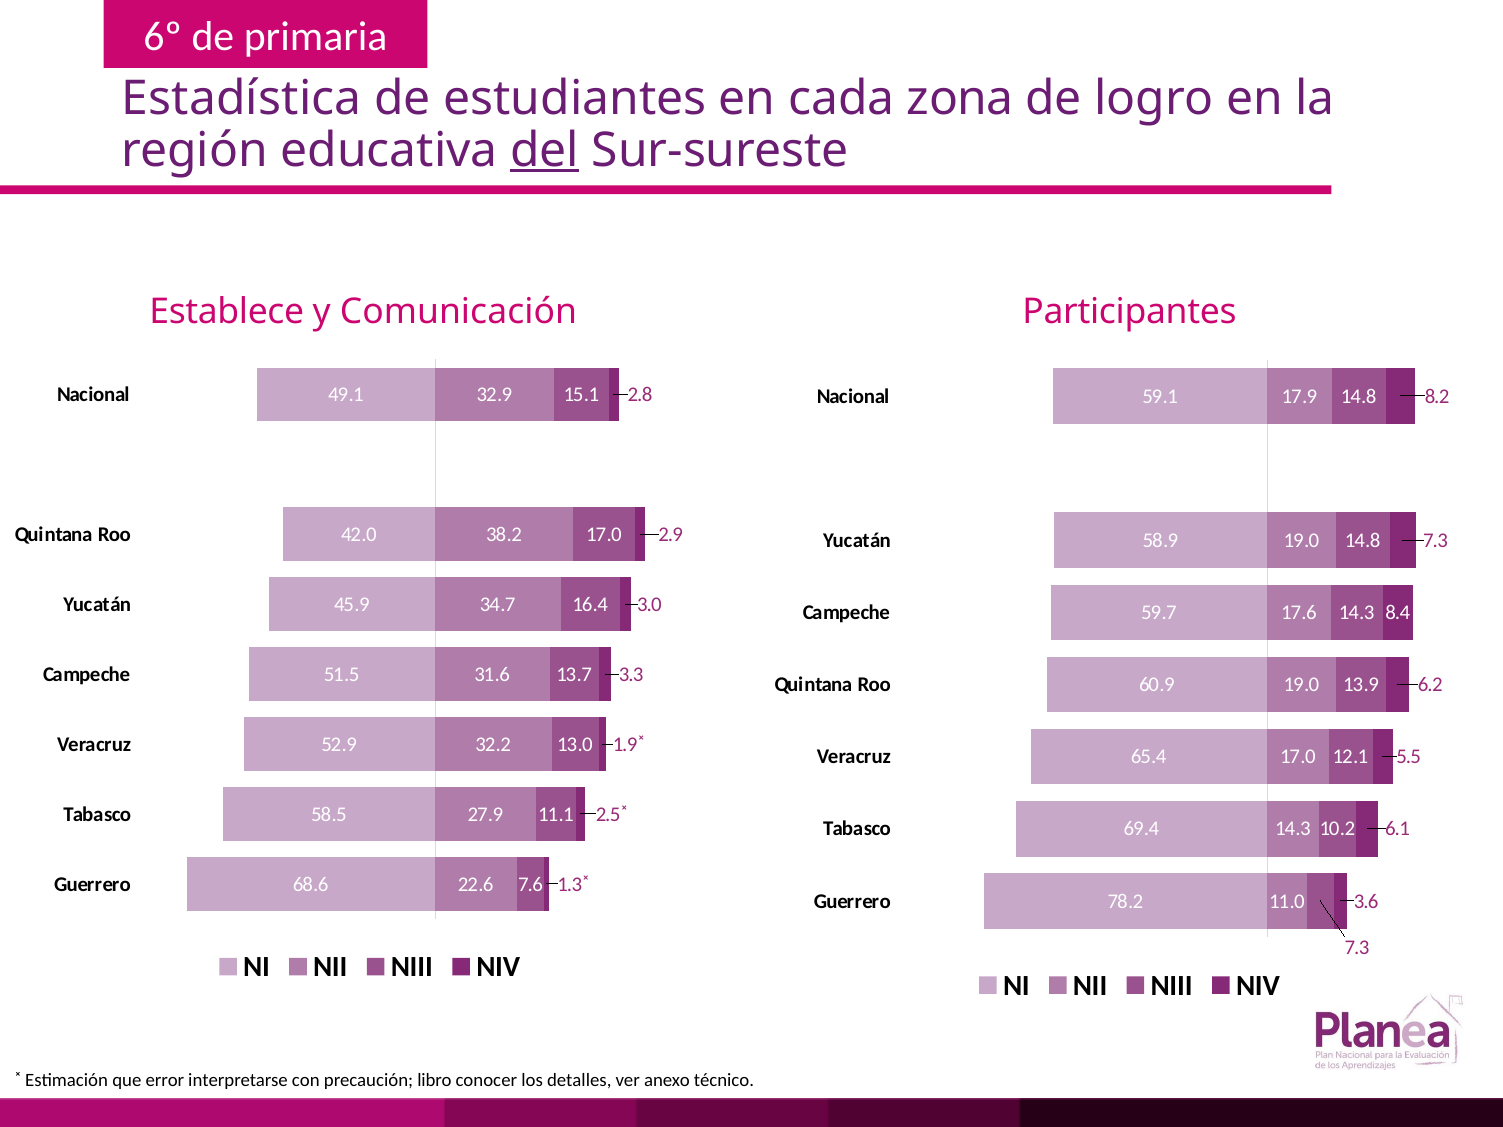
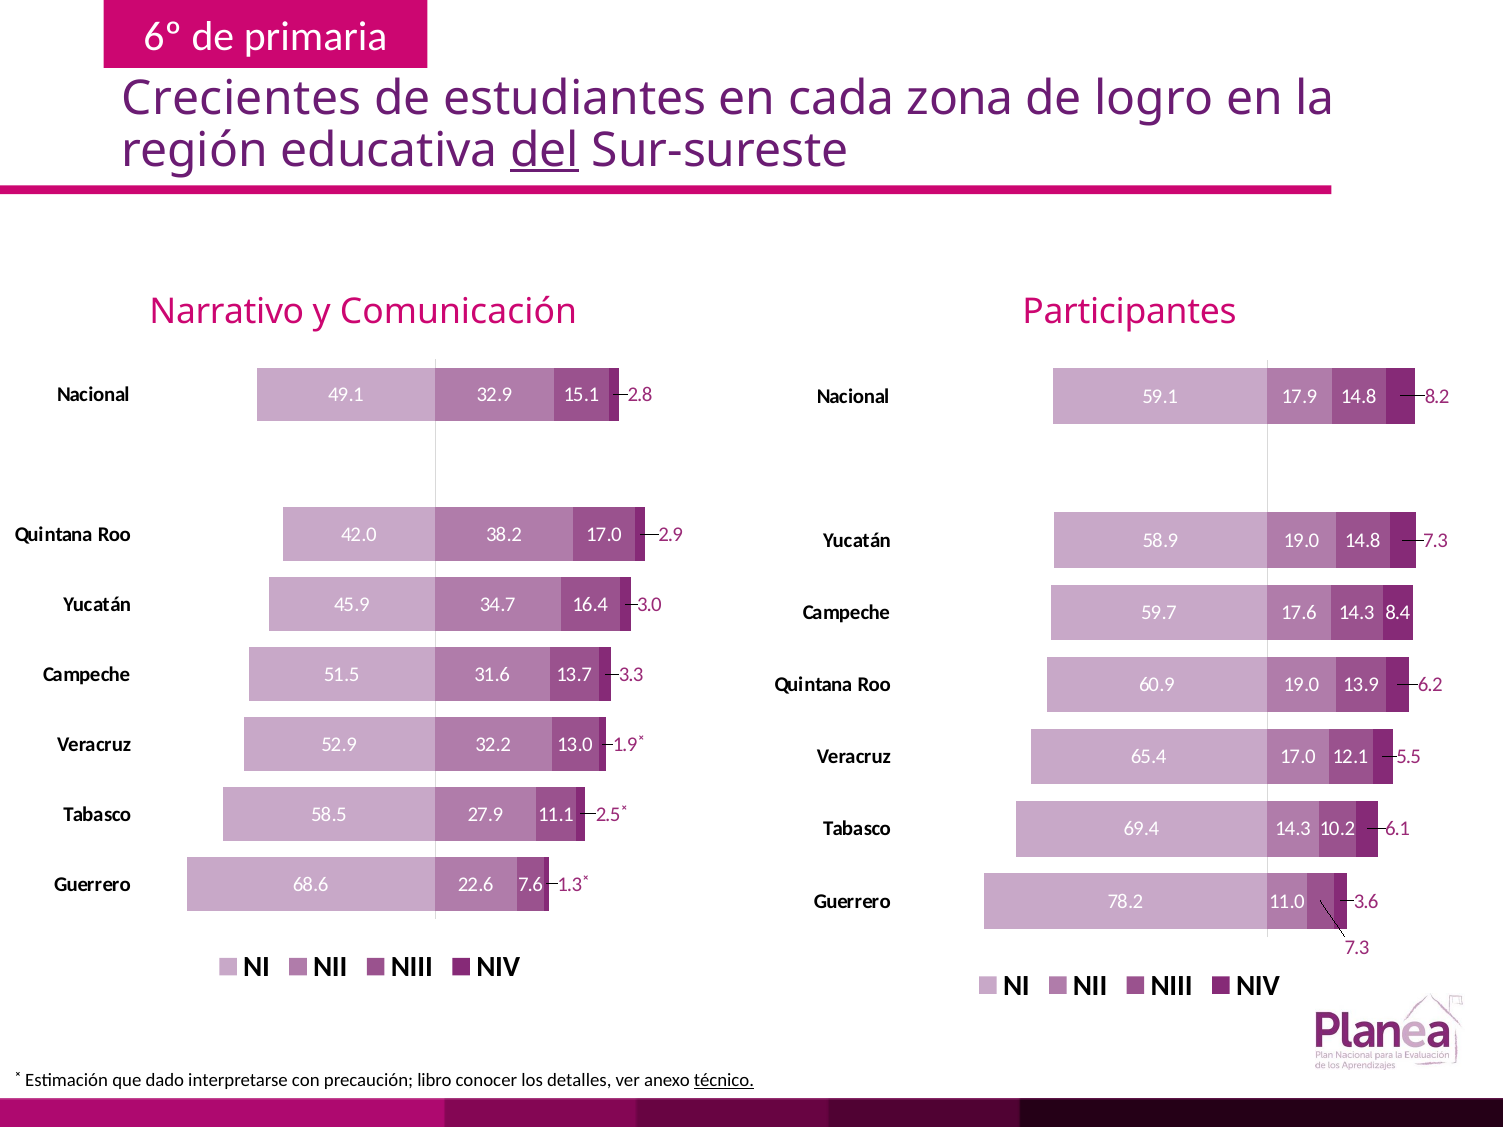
Estadística: Estadística -> Crecientes
Establece: Establece -> Narrativo
error: error -> dado
técnico underline: none -> present
